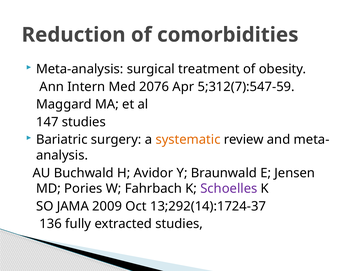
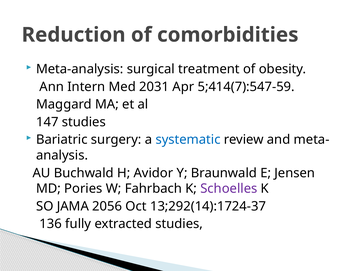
2076: 2076 -> 2031
5;312(7):547-59: 5;312(7):547-59 -> 5;414(7):547-59
systematic colour: orange -> blue
2009: 2009 -> 2056
